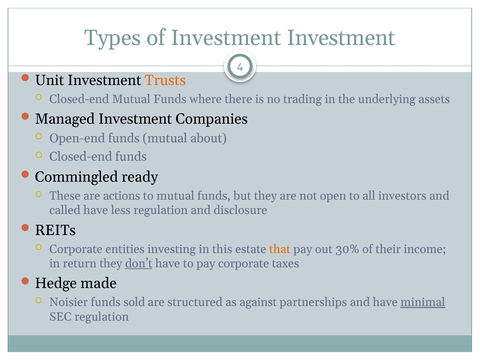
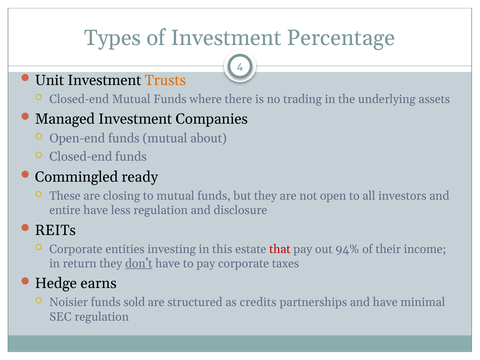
Investment Investment: Investment -> Percentage
actions: actions -> closing
called: called -> entire
that colour: orange -> red
30%: 30% -> 94%
made: made -> earns
against: against -> credits
minimal underline: present -> none
